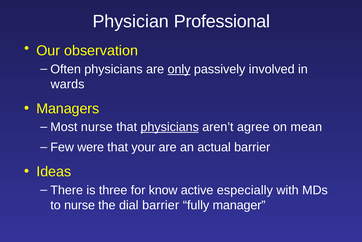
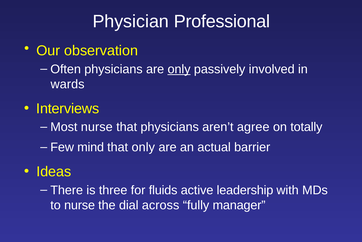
Managers: Managers -> Interviews
physicians at (170, 127) underline: present -> none
mean: mean -> totally
were: were -> mind
that your: your -> only
know: know -> fluids
especially: especially -> leadership
dial barrier: barrier -> across
